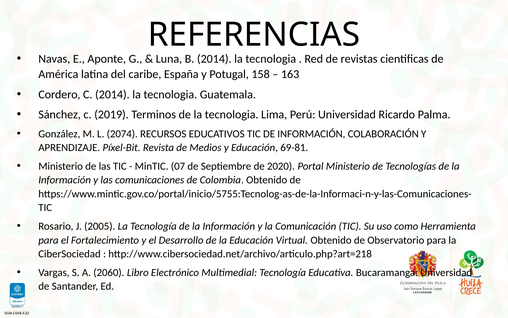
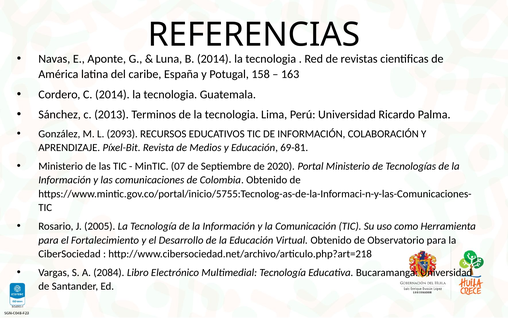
2019: 2019 -> 2013
2074: 2074 -> 2093
2060: 2060 -> 2084
